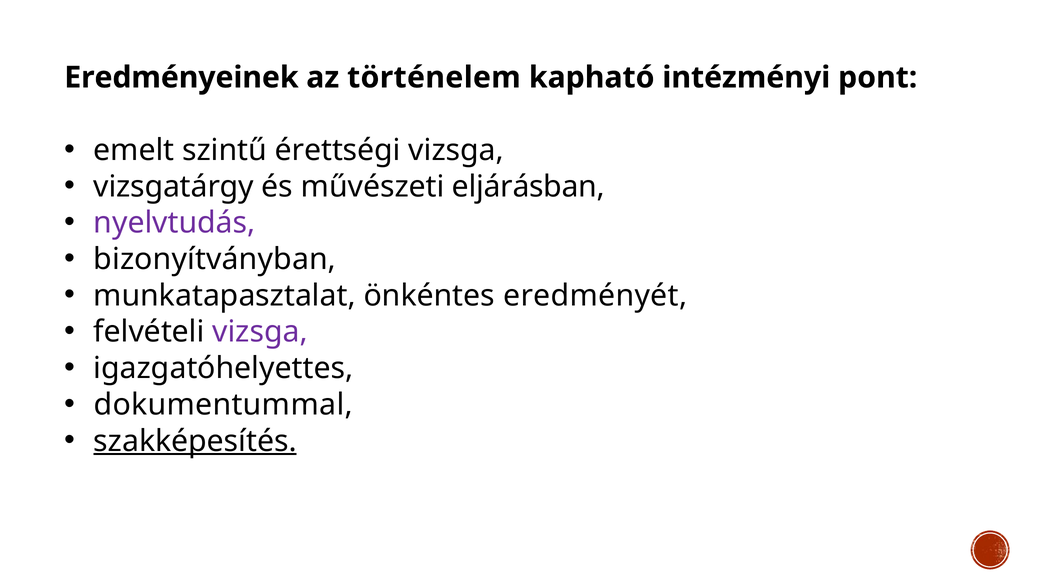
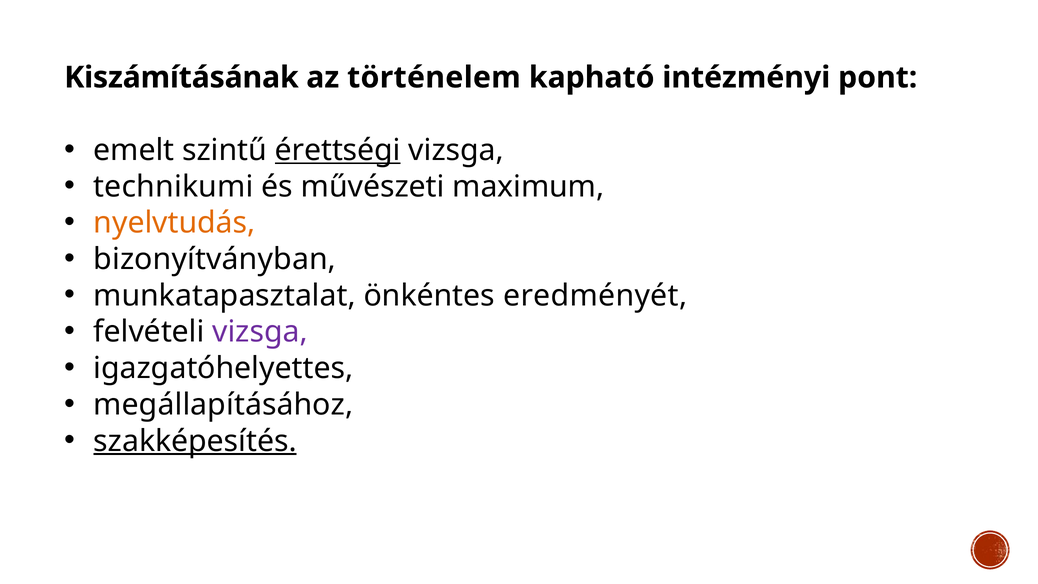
Eredményeinek: Eredményeinek -> Kiszámításának
érettségi underline: none -> present
vizsgatárgy: vizsgatárgy -> technikumi
eljárásban: eljárásban -> maximum
nyelvtudás colour: purple -> orange
dokumentummal: dokumentummal -> megállapításához
